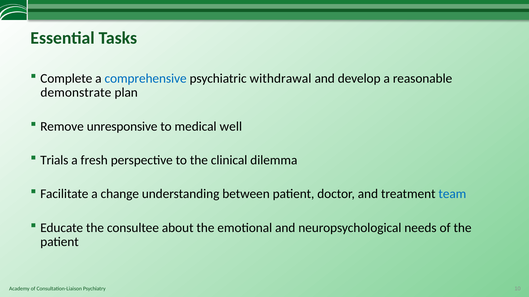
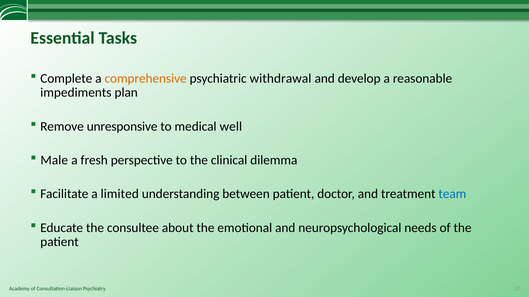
comprehensive colour: blue -> orange
demonstrate: demonstrate -> impediments
Trials: Trials -> Male
change: change -> limited
